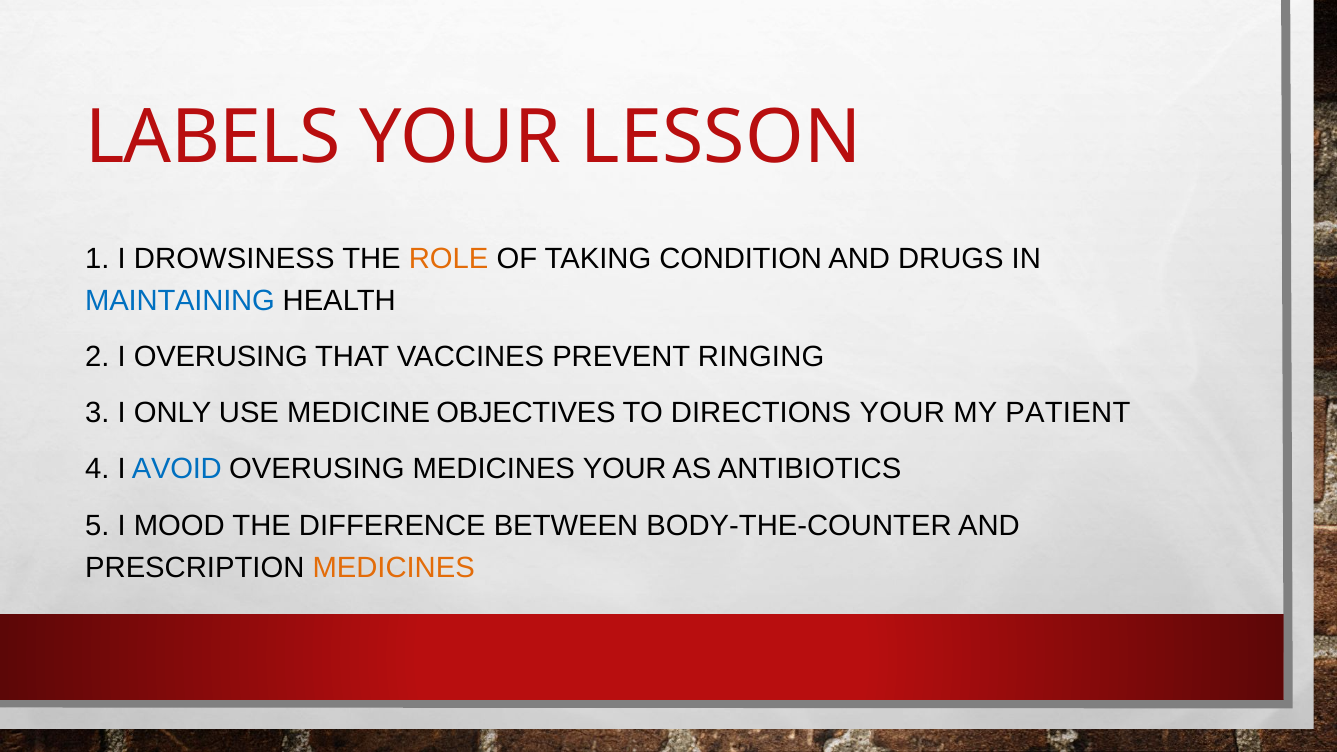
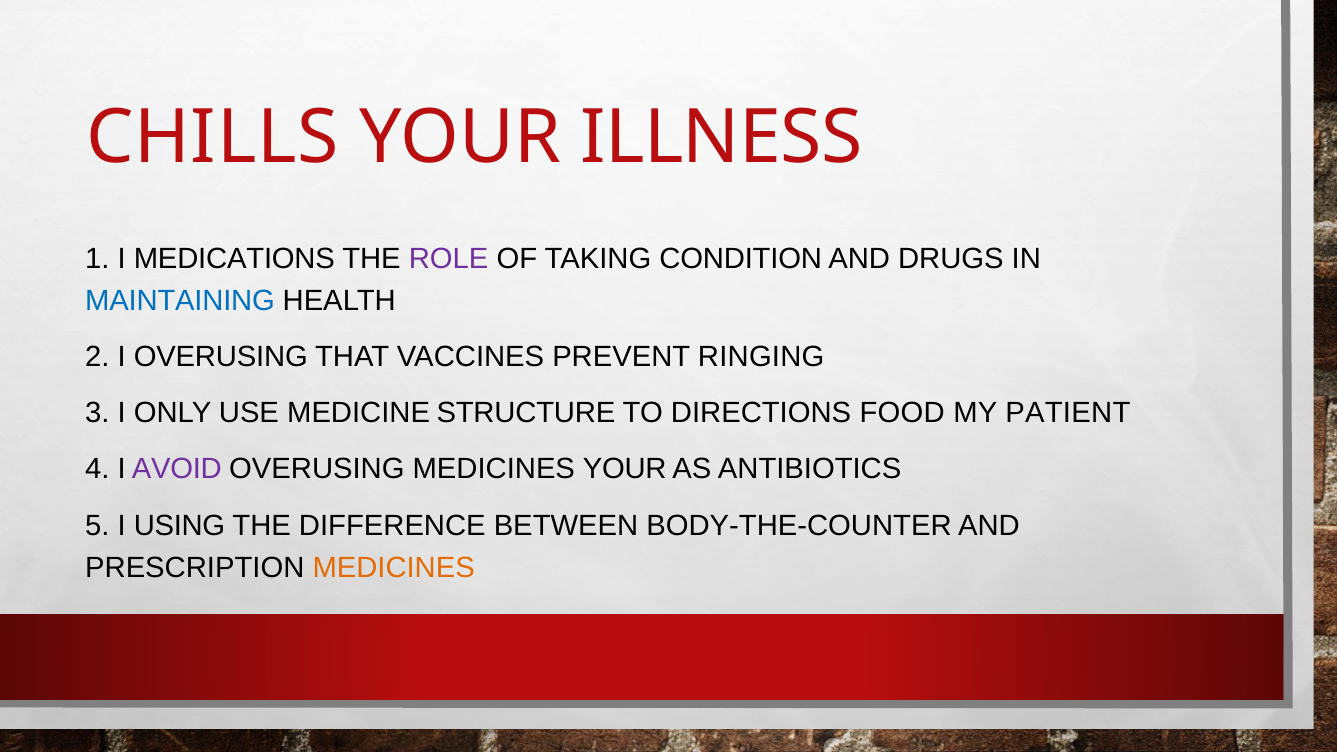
LABELS: LABELS -> CHILLS
LESSON: LESSON -> ILLNESS
DROWSINESS: DROWSINESS -> MEDICATIONS
ROLE colour: orange -> purple
OBJECTIVES: OBJECTIVES -> STRUCTURE
DIRECTIONS YOUR: YOUR -> FOOD
AVOID colour: blue -> purple
MOOD: MOOD -> USING
